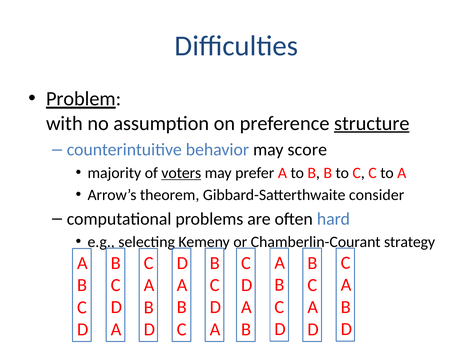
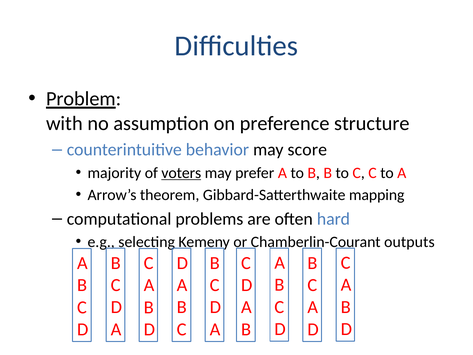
structure underline: present -> none
consider: consider -> mapping
strategy: strategy -> outputs
